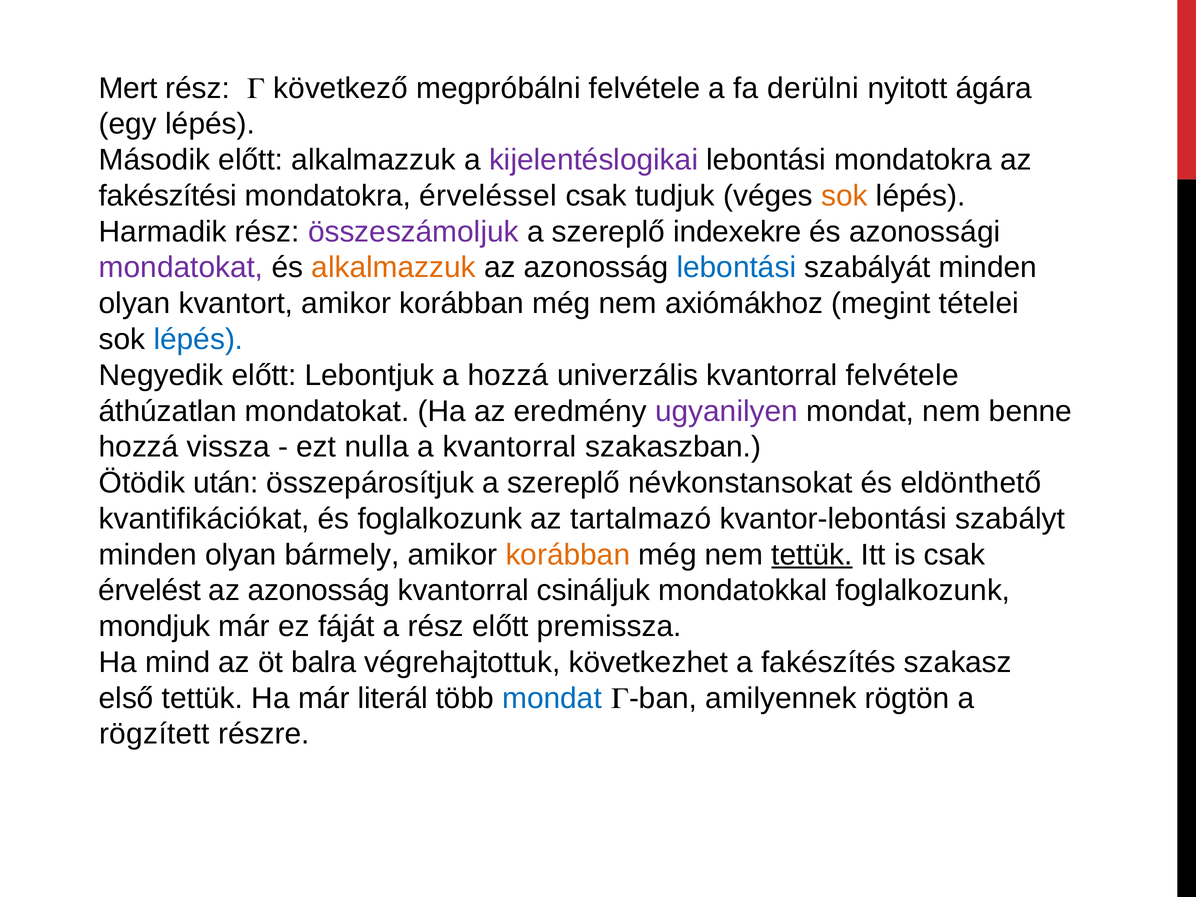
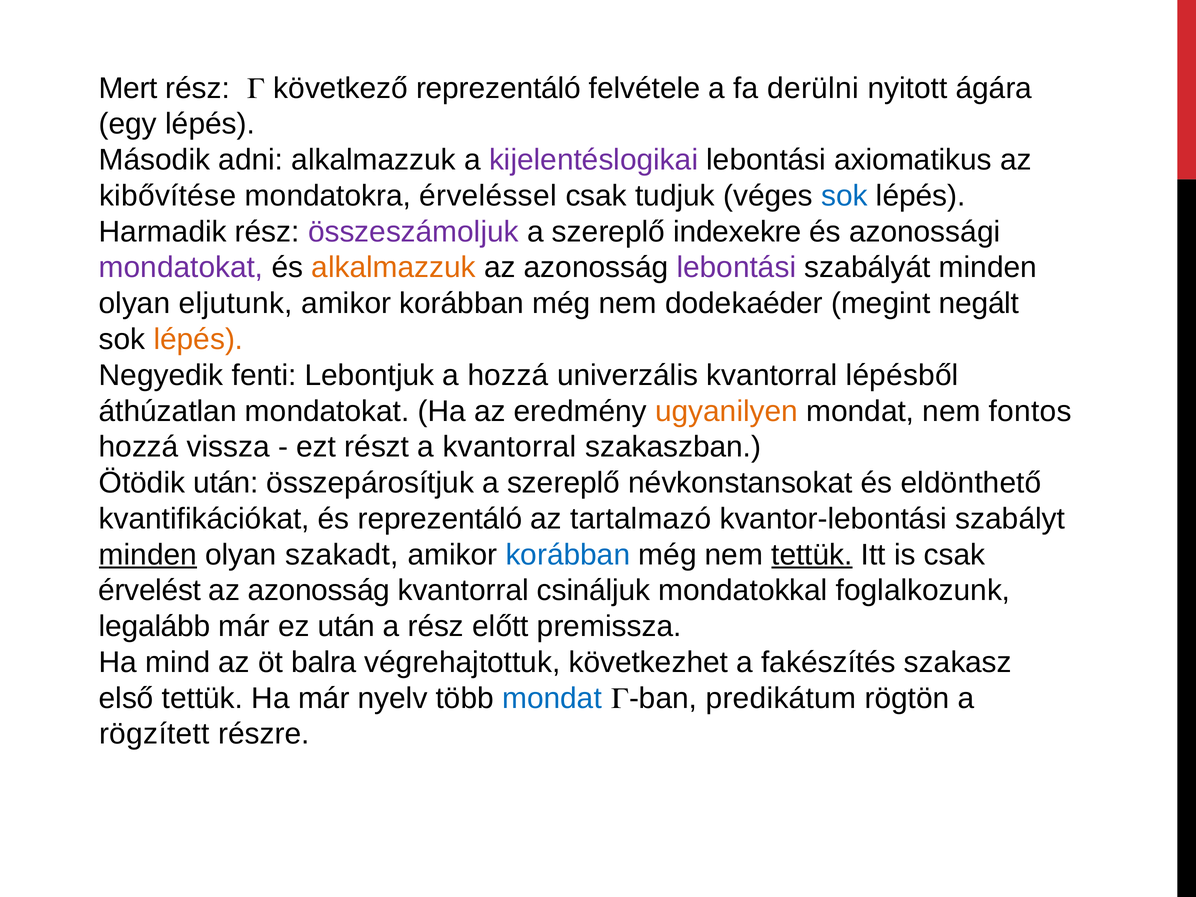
következő megpróbálni: megpróbálni -> reprezentáló
Második előtt: előtt -> adni
lebontási mondatokra: mondatokra -> axiomatikus
fakészítési: fakészítési -> kibővítése
sok at (844, 196) colour: orange -> blue
lebontási at (736, 268) colour: blue -> purple
kvantort: kvantort -> eljutunk
axiómákhoz: axiómákhoz -> dodekaéder
tételei: tételei -> negált
lépés at (198, 339) colour: blue -> orange
Negyedik előtt: előtt -> fenti
kvantorral felvétele: felvétele -> lépésből
ugyanilyen colour: purple -> orange
benne: benne -> fontos
nulla: nulla -> részt
és foglalkozunk: foglalkozunk -> reprezentáló
minden at (148, 555) underline: none -> present
bármely: bármely -> szakadt
korábban at (568, 555) colour: orange -> blue
mondjuk: mondjuk -> legalább
ez fáját: fáját -> után
literál: literál -> nyelv
amilyennek: amilyennek -> predikátum
